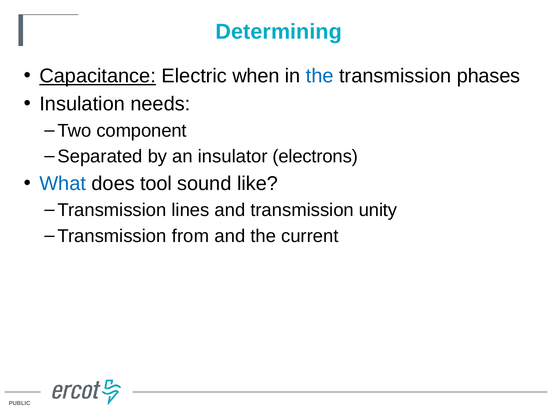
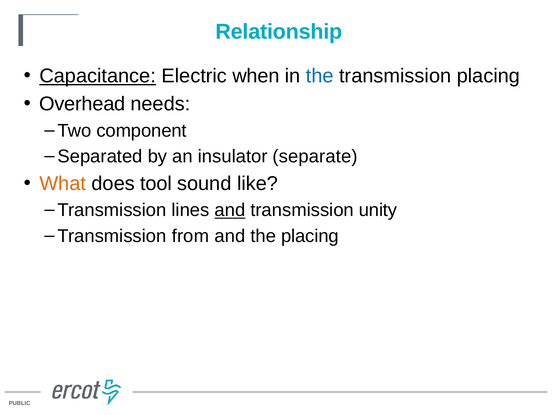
Determining: Determining -> Relationship
transmission phases: phases -> placing
Insulation: Insulation -> Overhead
electrons: electrons -> separate
What colour: blue -> orange
and at (230, 210) underline: none -> present
the current: current -> placing
